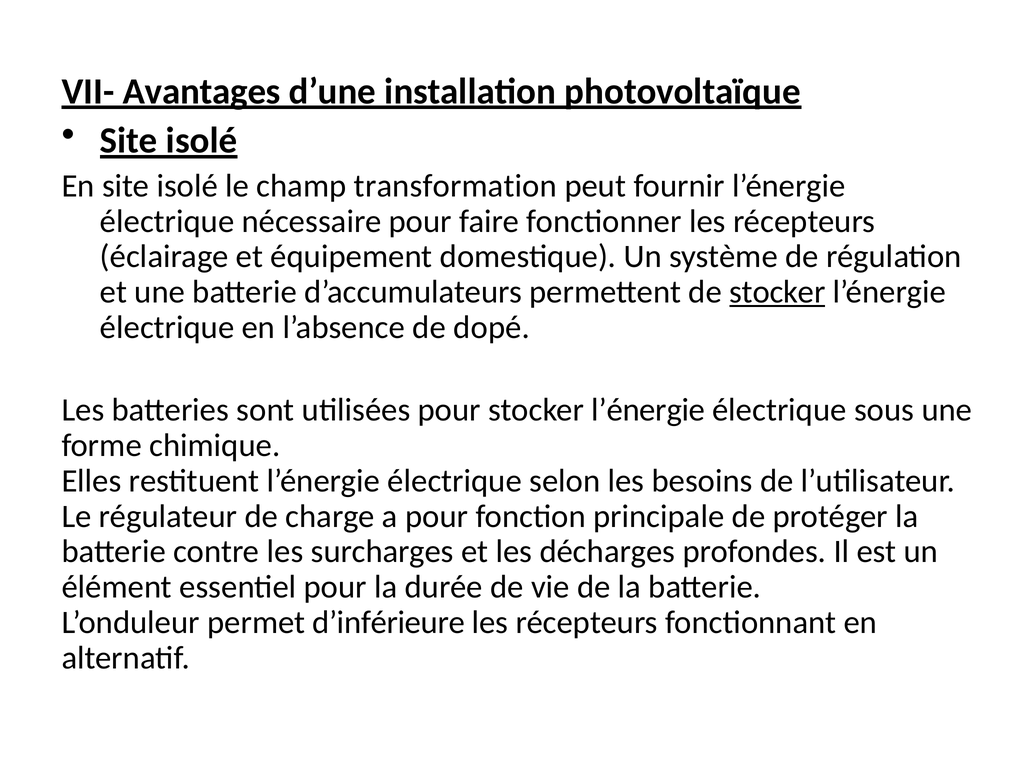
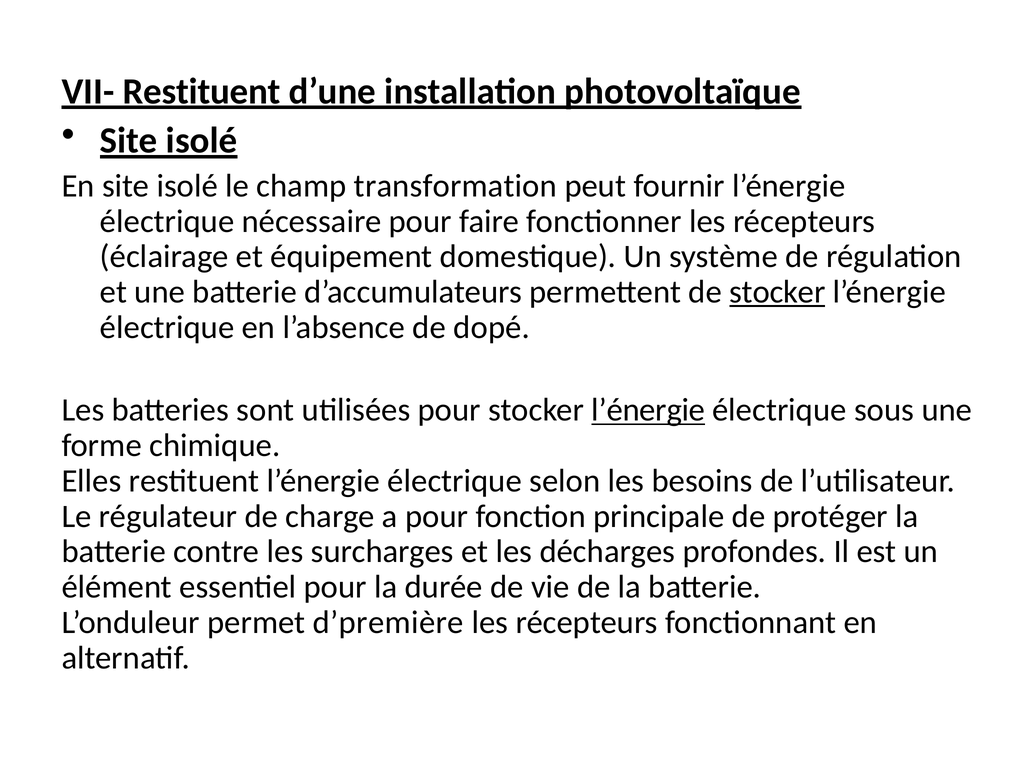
VII- Avantages: Avantages -> Restituent
l’énergie at (648, 410) underline: none -> present
d’inférieure: d’inférieure -> d’première
